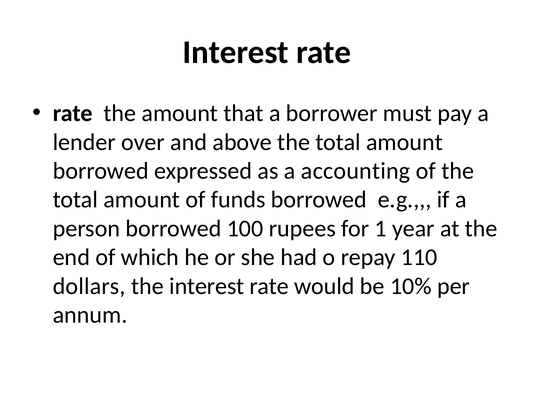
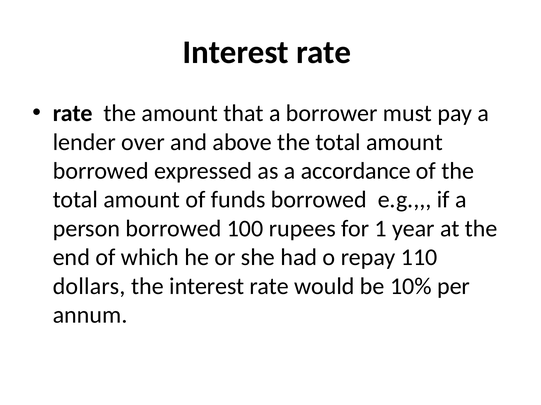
accounting: accounting -> accordance
